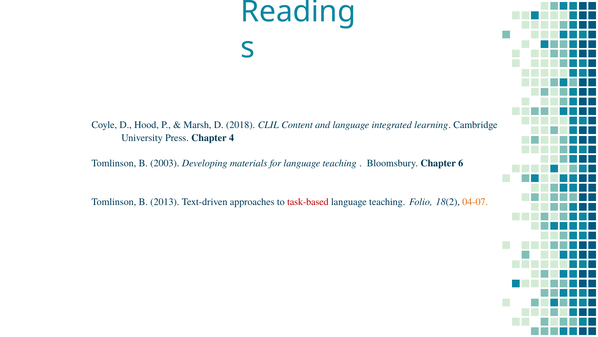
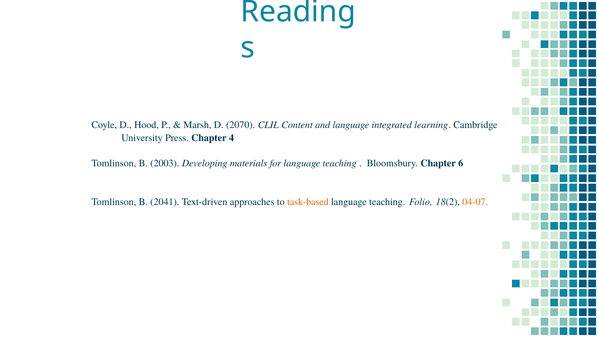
2018: 2018 -> 2070
2013: 2013 -> 2041
task-based colour: red -> orange
